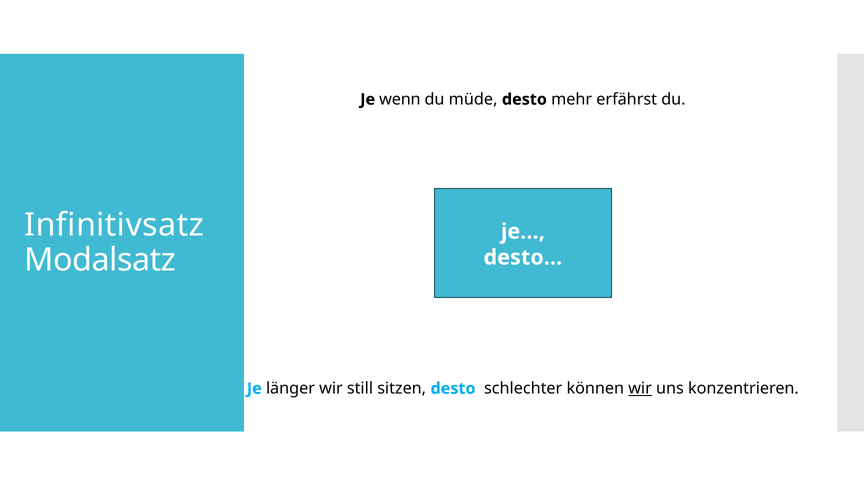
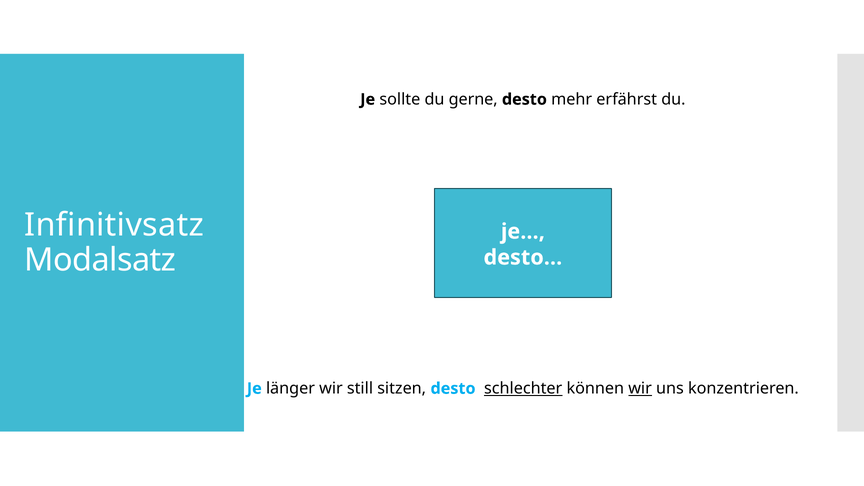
wenn: wenn -> sollte
müde: müde -> gerne
schlechter underline: none -> present
